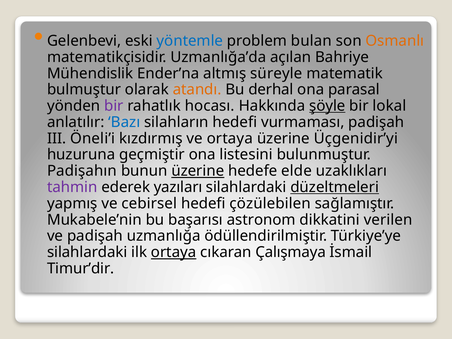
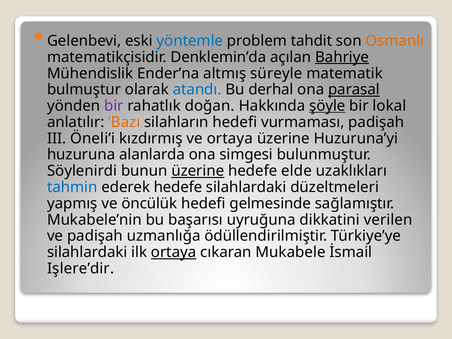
bulan: bulan -> tahdit
Uzmanlığa’da: Uzmanlığa’da -> Denklemin’da
Bahriye underline: none -> present
atandı colour: orange -> blue
parasal underline: none -> present
hocası: hocası -> doğan
Bazı colour: blue -> orange
Üçgenidir’yi: Üçgenidir’yi -> Huzuruna’yi
geçmiştir: geçmiştir -> alanlarda
listesini: listesini -> simgesi
Padişahın: Padişahın -> Söylenirdi
tahmin colour: purple -> blue
ederek yazıları: yazıları -> hedefe
düzeltmeleri underline: present -> none
cebirsel: cebirsel -> öncülük
çözülebilen: çözülebilen -> gelmesinde
astronom: astronom -> uyruğuna
Çalışmaya: Çalışmaya -> Mukabele
Timur’dir: Timur’dir -> Işlere’dir
